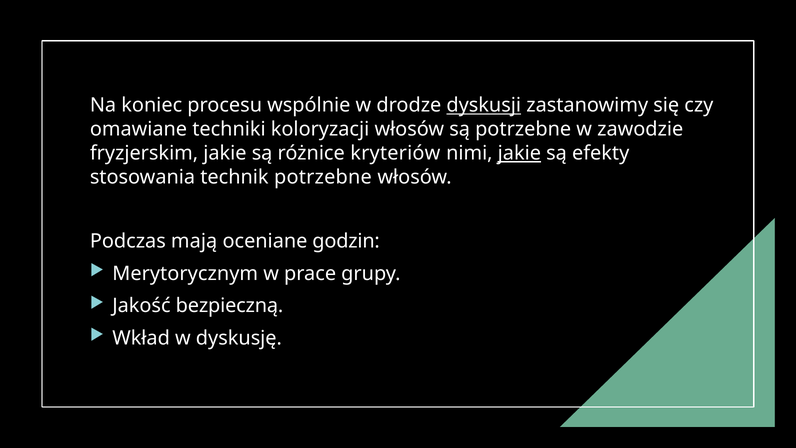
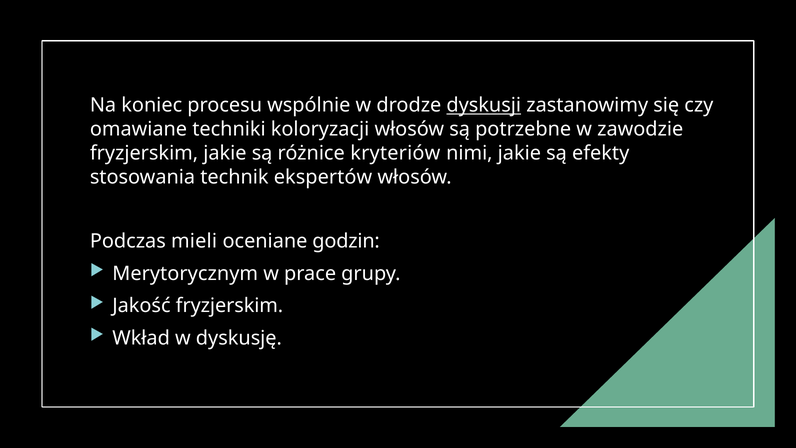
jakie at (519, 153) underline: present -> none
technik potrzebne: potrzebne -> ekspertów
mają: mają -> mieli
Jakość bezpieczną: bezpieczną -> fryzjerskim
